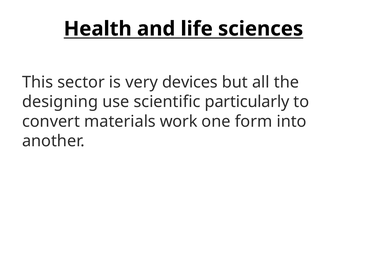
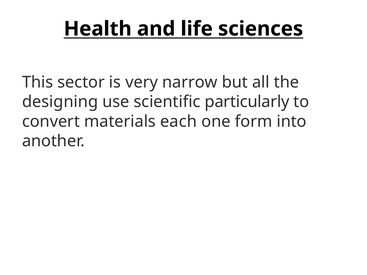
devices: devices -> narrow
work: work -> each
